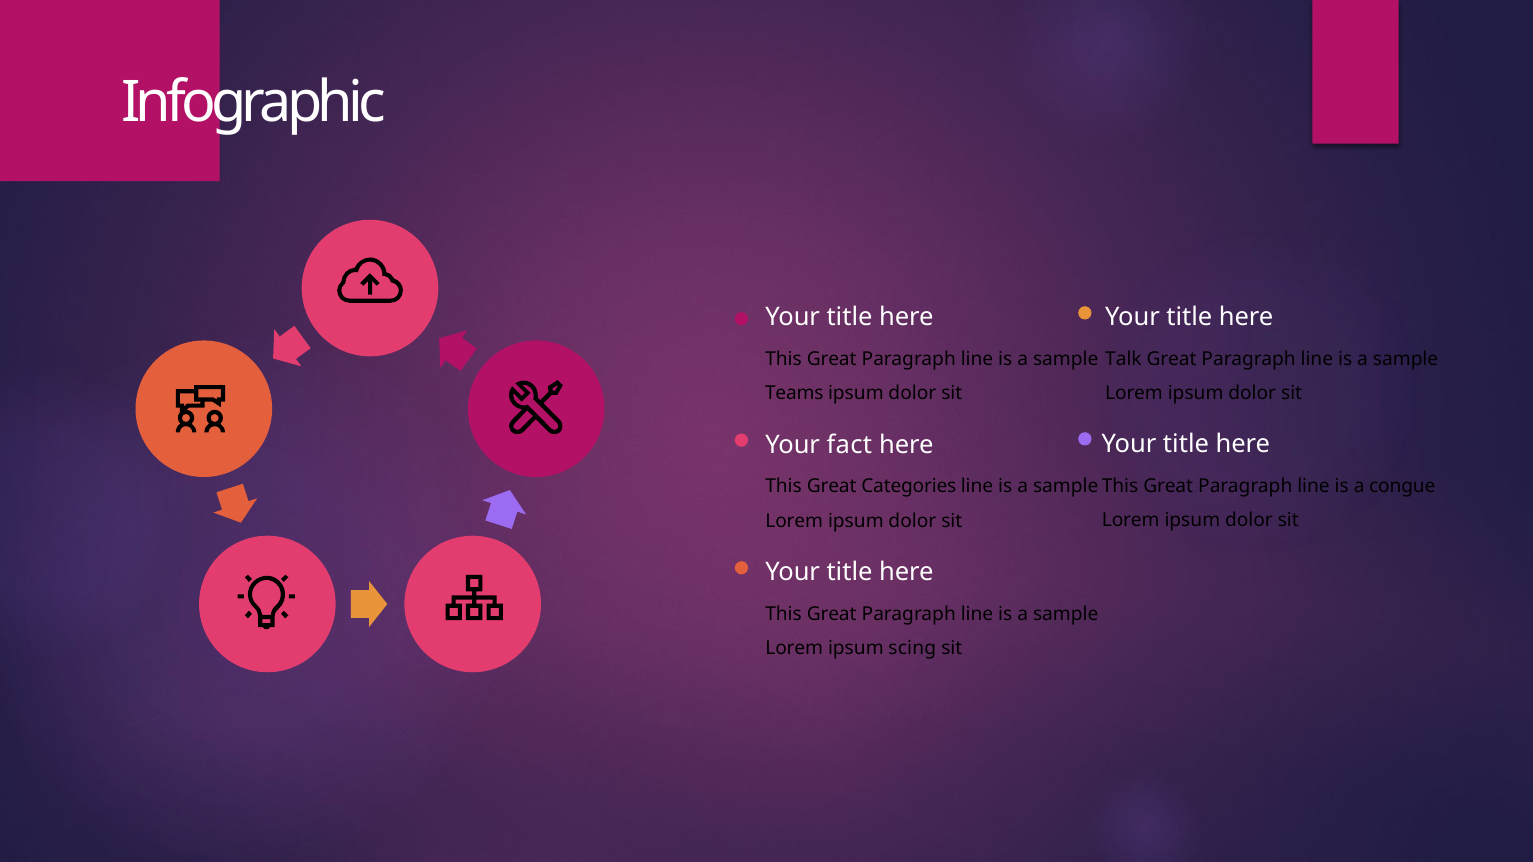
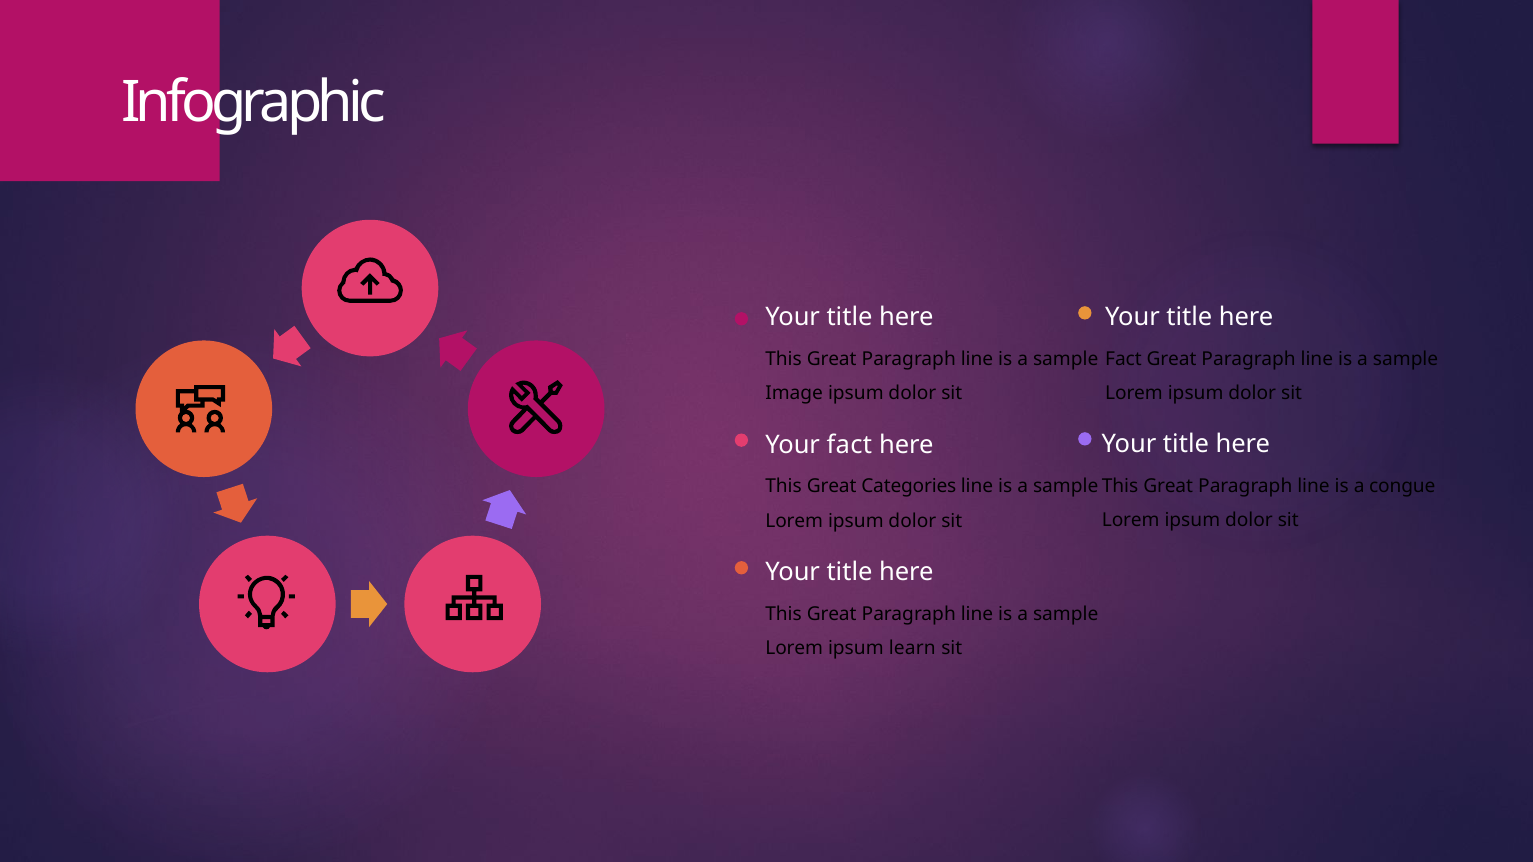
Talk at (1123, 359): Talk -> Fact
Teams: Teams -> Image
scing: scing -> learn
